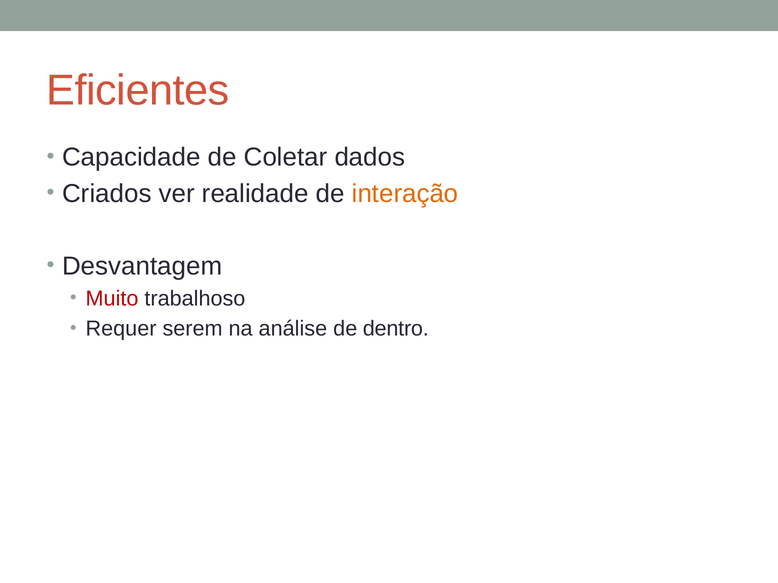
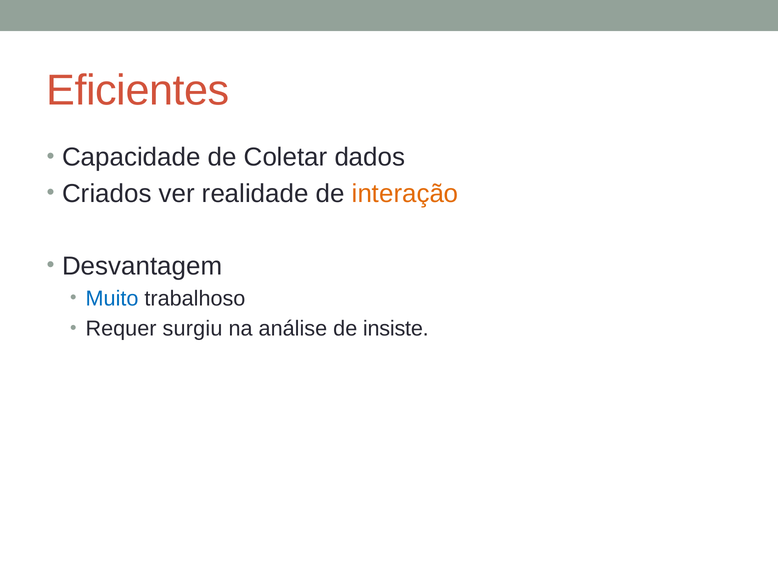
Muito colour: red -> blue
serem: serem -> surgiu
dentro: dentro -> insiste
